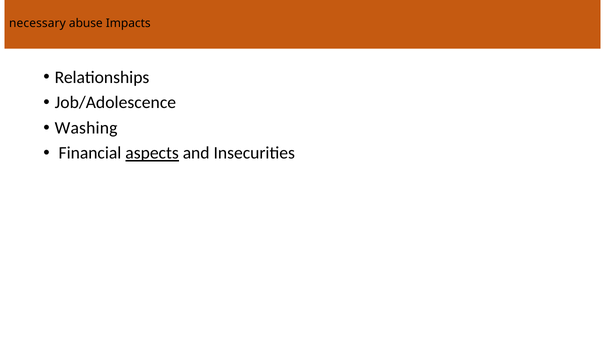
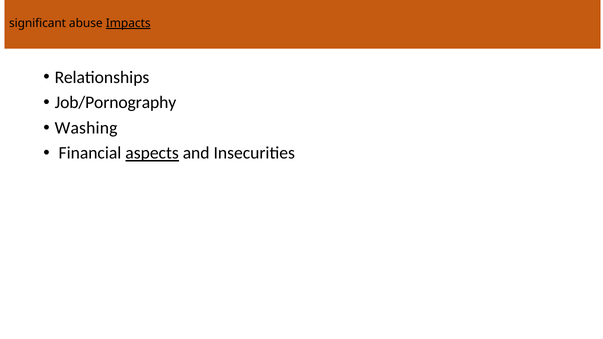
necessary: necessary -> significant
Impacts underline: none -> present
Job/Adolescence: Job/Adolescence -> Job/Pornography
